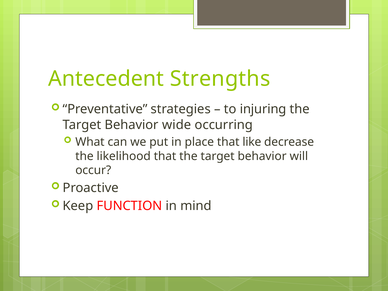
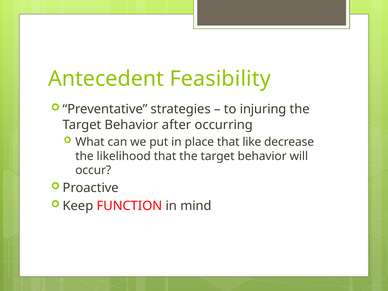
Strengths: Strengths -> Feasibility
wide: wide -> after
